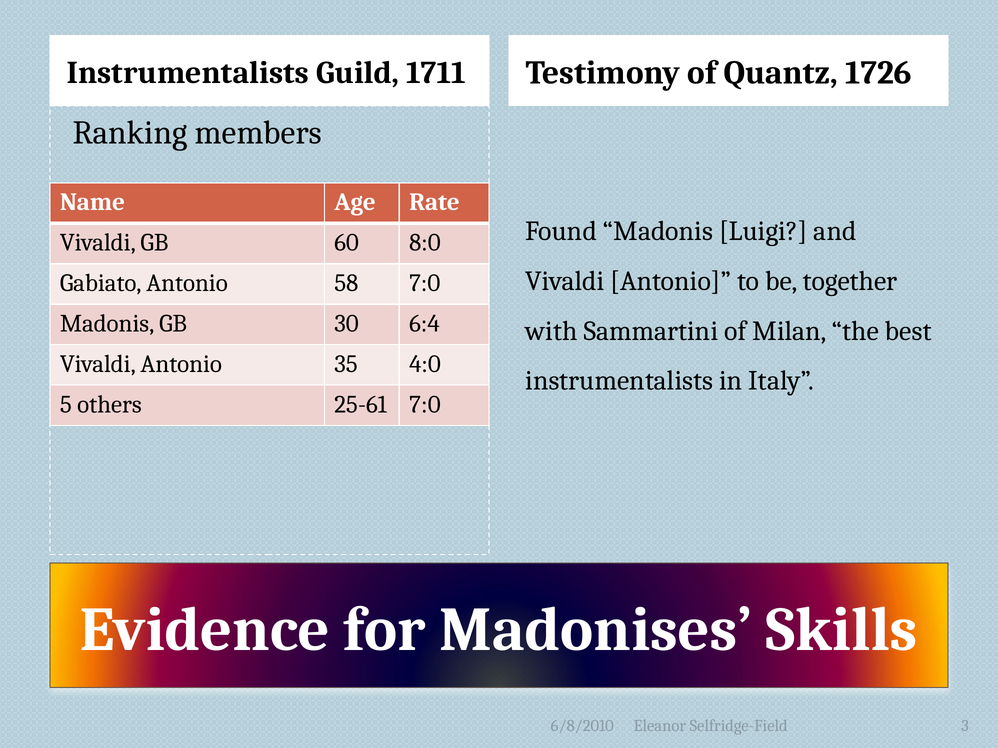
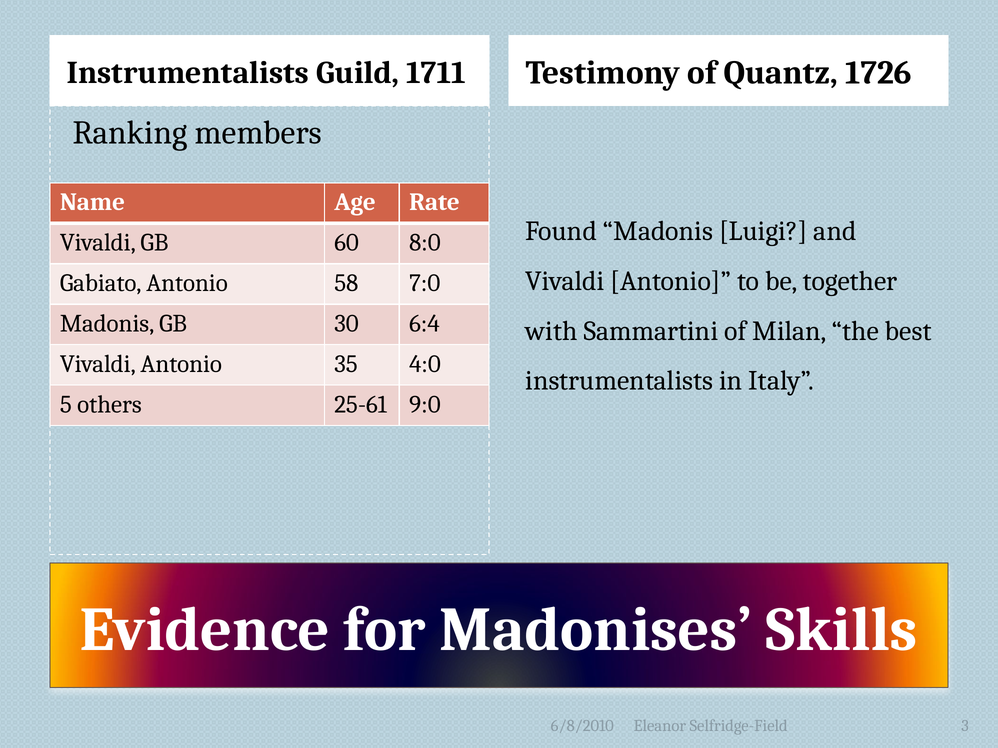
25-61 7:0: 7:0 -> 9:0
